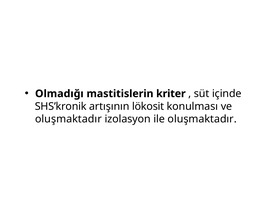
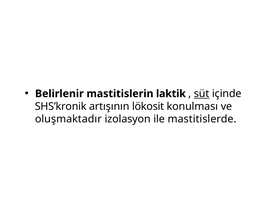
Olmadığı: Olmadığı -> Belirlenir
kriter: kriter -> laktik
süt underline: none -> present
ile oluşmaktadır: oluşmaktadır -> mastitislerde
